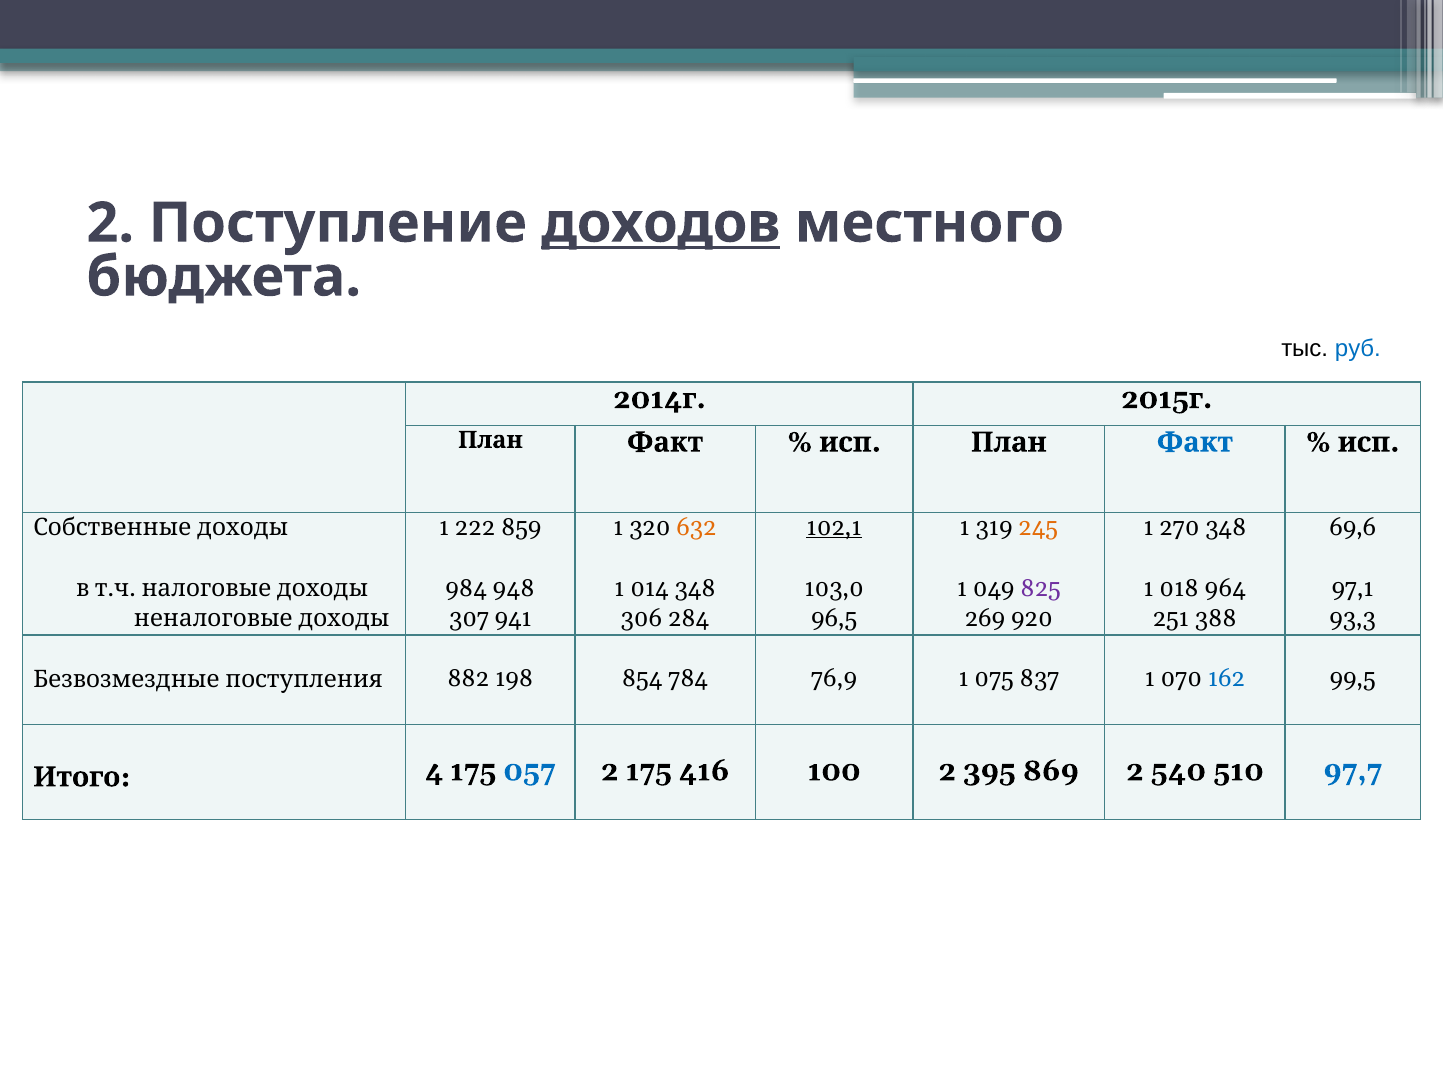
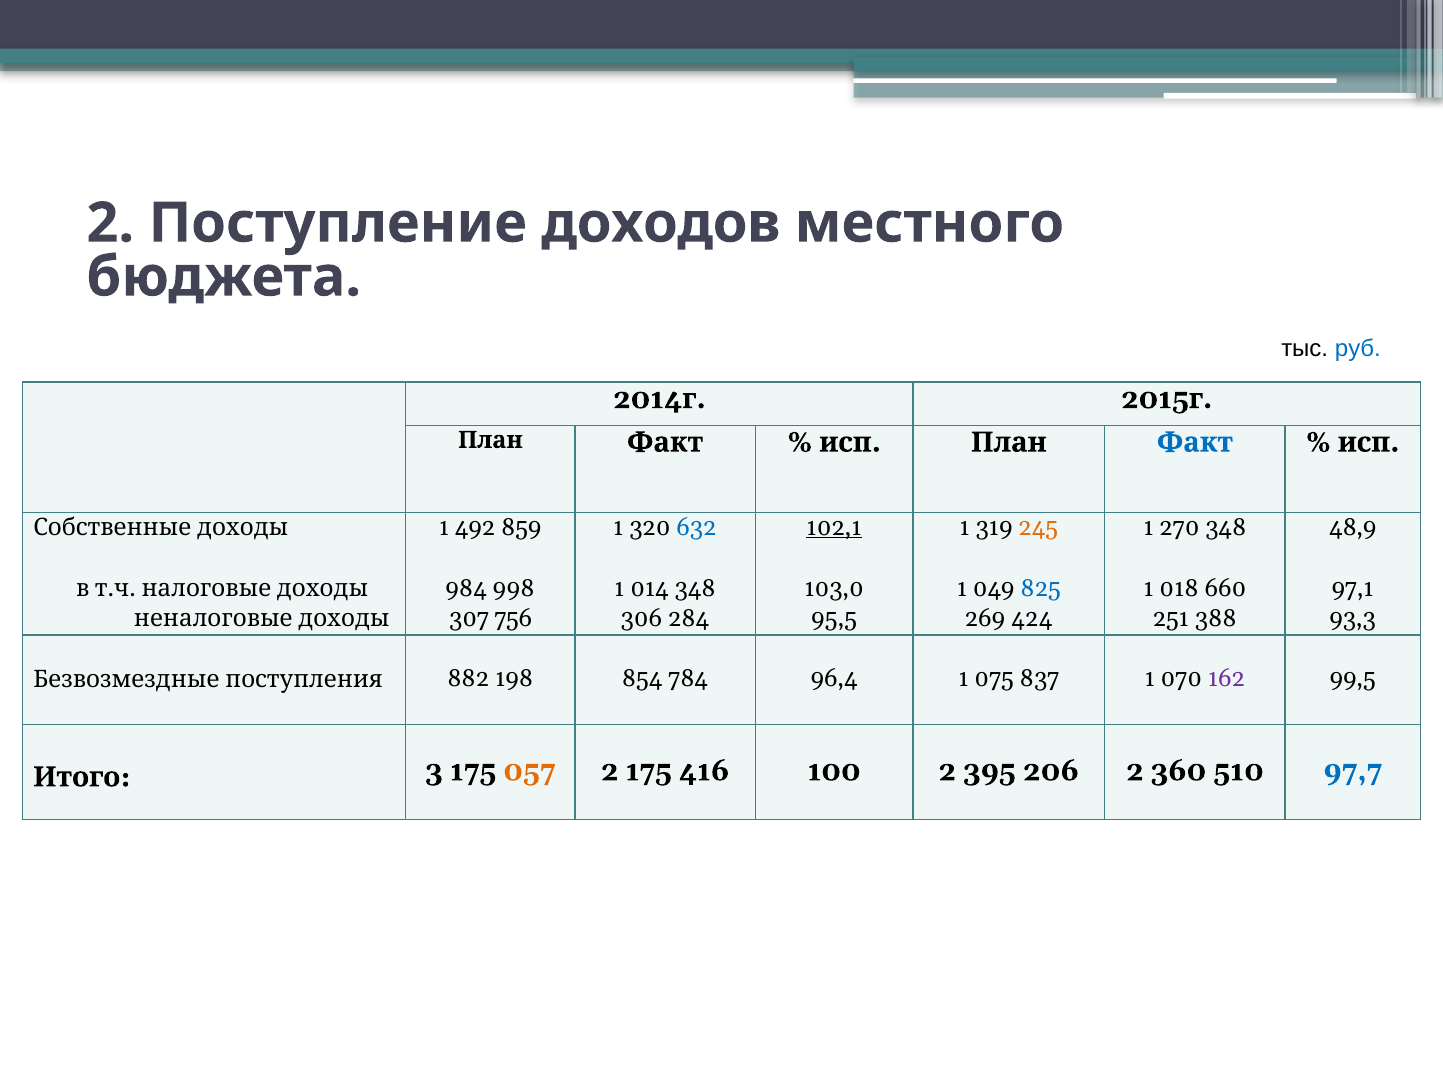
доходов underline: present -> none
222: 222 -> 492
632 colour: orange -> blue
69,6: 69,6 -> 48,9
948: 948 -> 998
825 colour: purple -> blue
964: 964 -> 660
941: 941 -> 756
96,5: 96,5 -> 95,5
920: 920 -> 424
76,9: 76,9 -> 96,4
162 colour: blue -> purple
4: 4 -> 3
057 colour: blue -> orange
869: 869 -> 206
540: 540 -> 360
